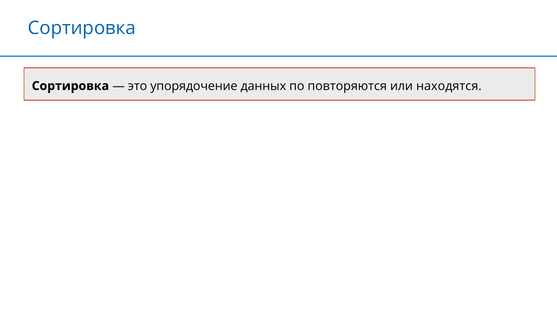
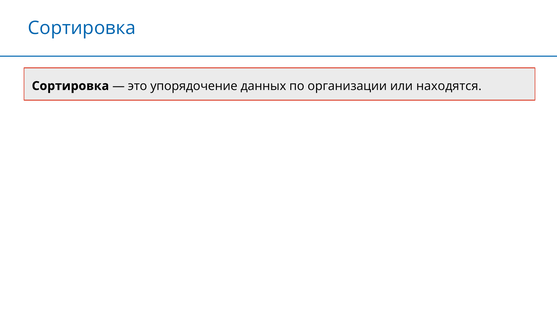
повторяются: повторяются -> организации
